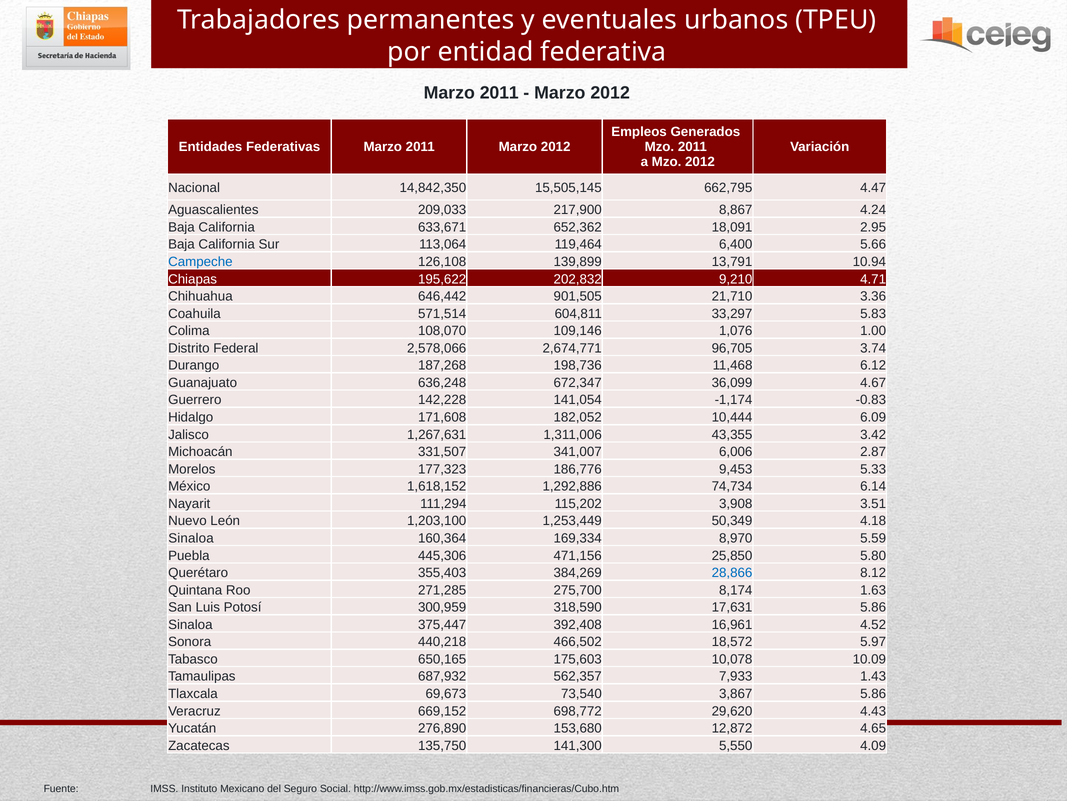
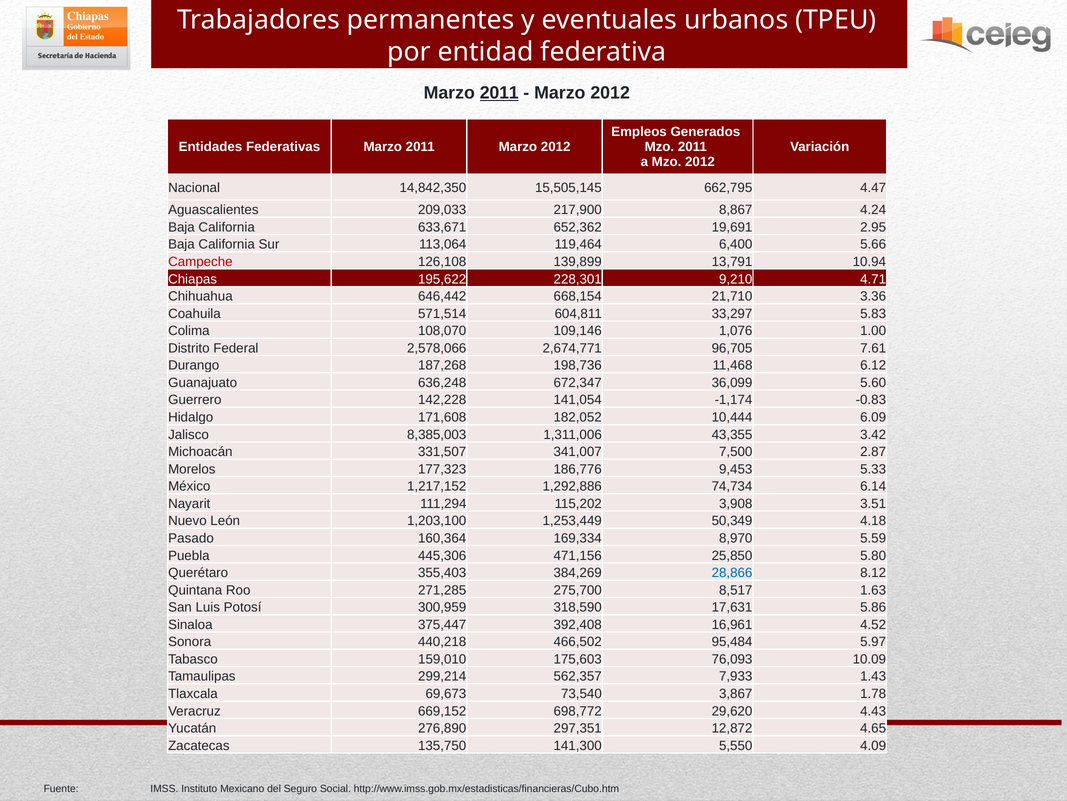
2011 at (499, 93) underline: none -> present
18,091: 18,091 -> 19,691
Campeche colour: blue -> red
202,832: 202,832 -> 228,301
901,505: 901,505 -> 668,154
3.74: 3.74 -> 7.61
4.67: 4.67 -> 5.60
1,267,631: 1,267,631 -> 8,385,003
6,006: 6,006 -> 7,500
1,618,152: 1,618,152 -> 1,217,152
Sinaloa at (191, 538): Sinaloa -> Pasado
8,174: 8,174 -> 8,517
18,572: 18,572 -> 95,484
650,165: 650,165 -> 159,010
10,078: 10,078 -> 76,093
687,932: 687,932 -> 299,214
3,867 5.86: 5.86 -> 1.78
153,680: 153,680 -> 297,351
